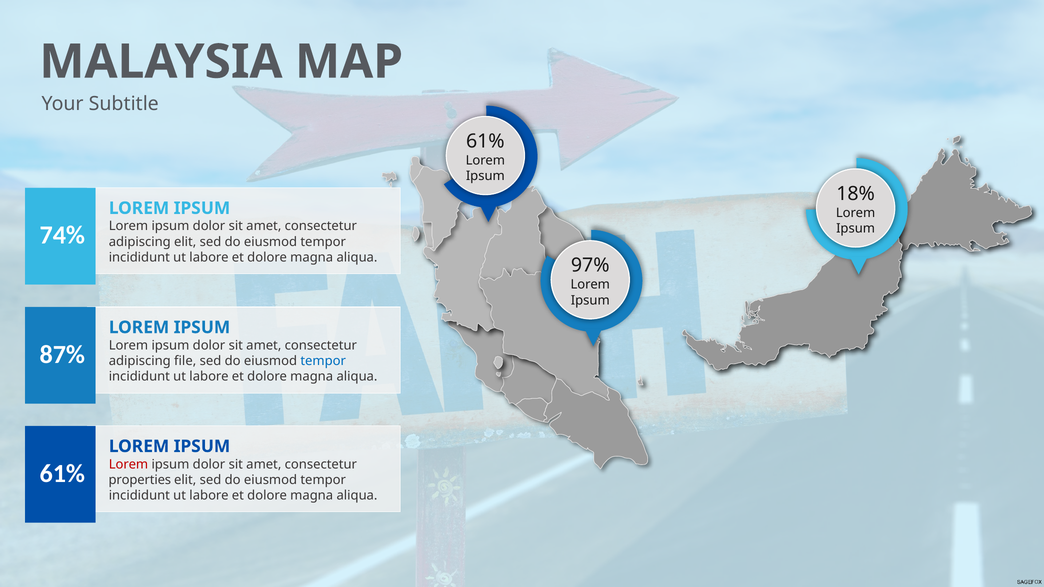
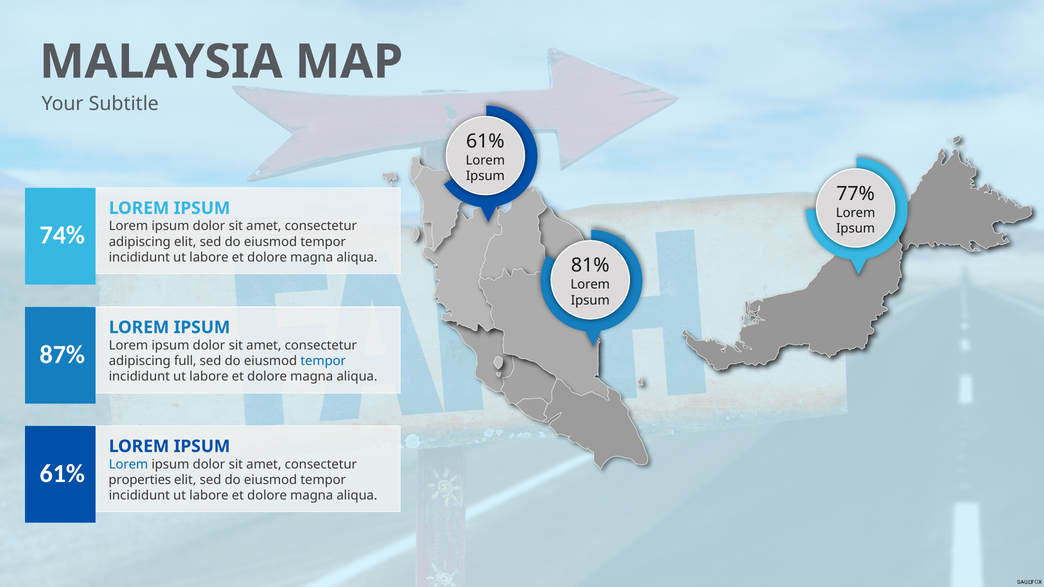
18%: 18% -> 77%
97%: 97% -> 81%
file: file -> full
Lorem at (128, 464) colour: red -> blue
